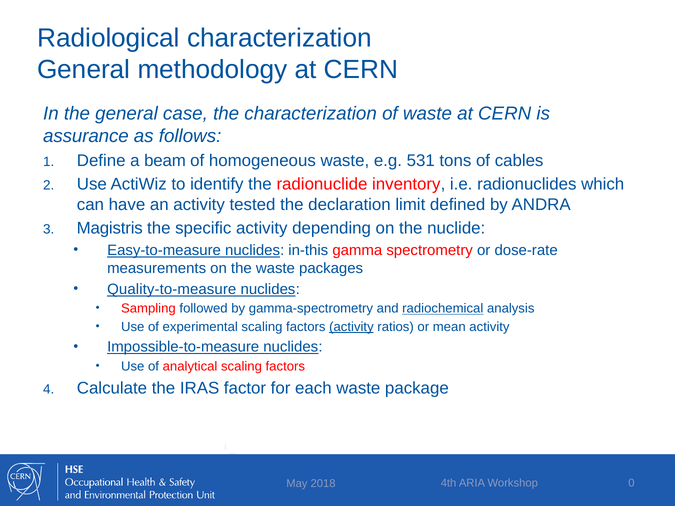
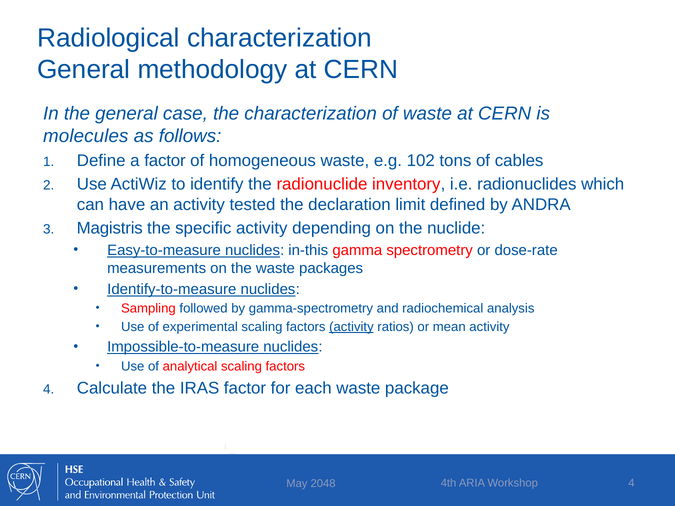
assurance: assurance -> molecules
a beam: beam -> factor
531: 531 -> 102
Quality-to-measure: Quality-to-measure -> Identify-to-measure
radiochemical underline: present -> none
Workshop 0: 0 -> 4
2018: 2018 -> 2048
